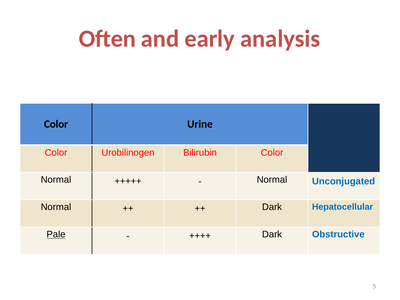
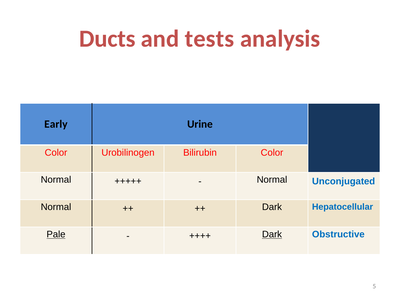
Often: Often -> Ducts
early: early -> tests
Color at (56, 124): Color -> Early
Dark at (272, 234) underline: none -> present
